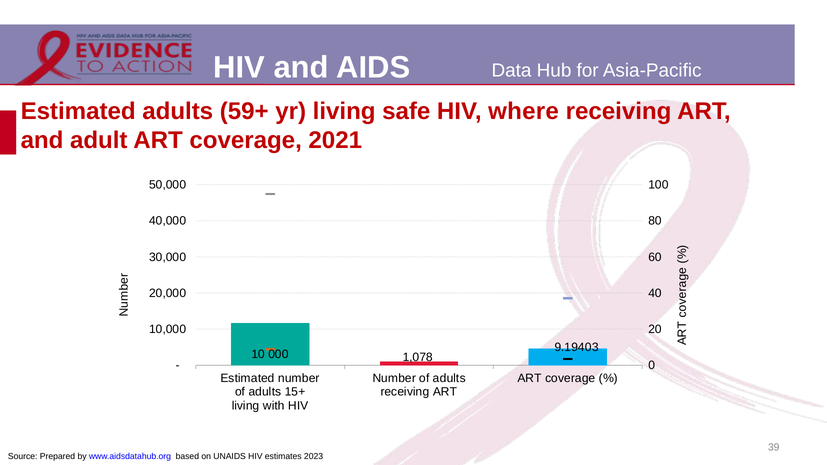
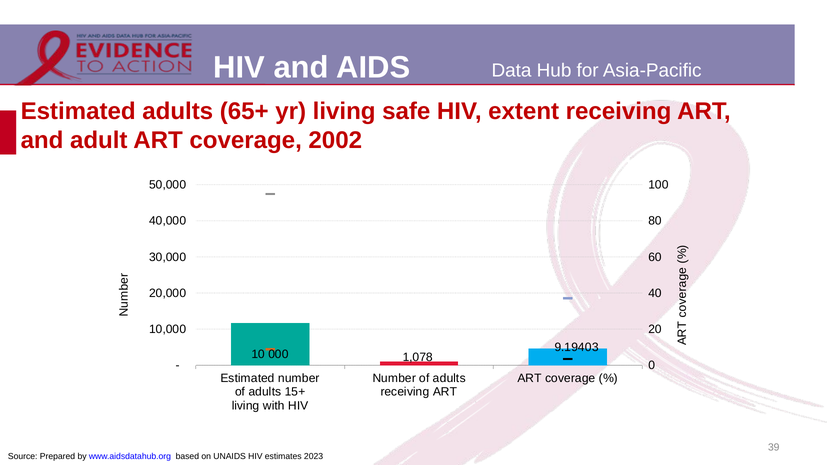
59+: 59+ -> 65+
where: where -> extent
2021: 2021 -> 2002
